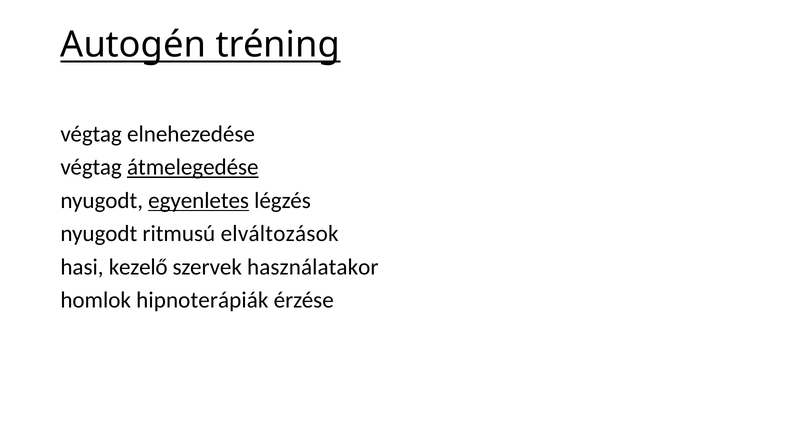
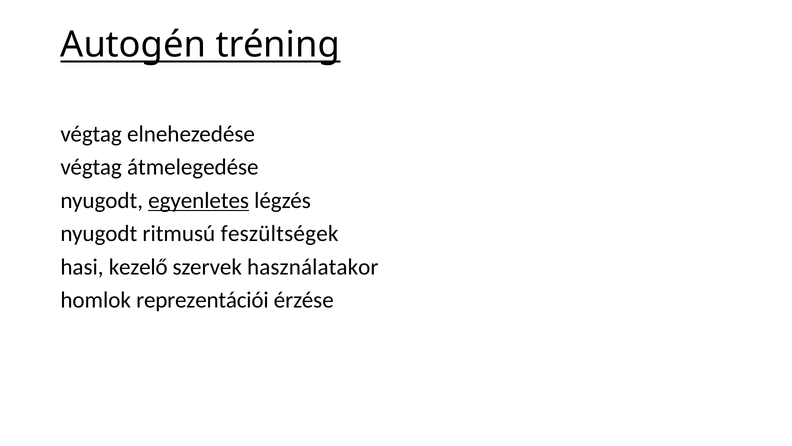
átmelegedése underline: present -> none
elváltozások: elváltozások -> feszültségek
hipnoterápiák: hipnoterápiák -> reprezentációi
